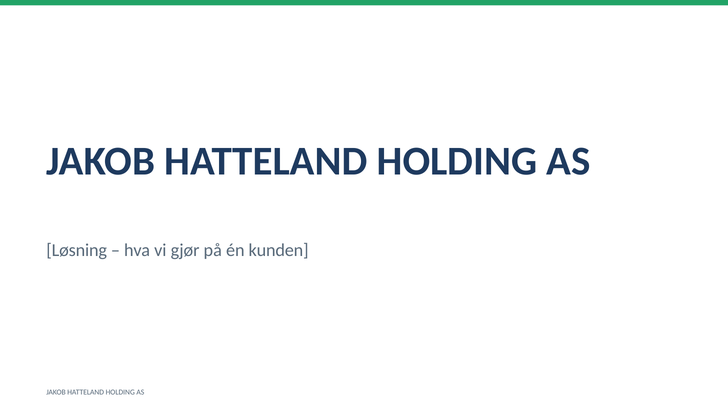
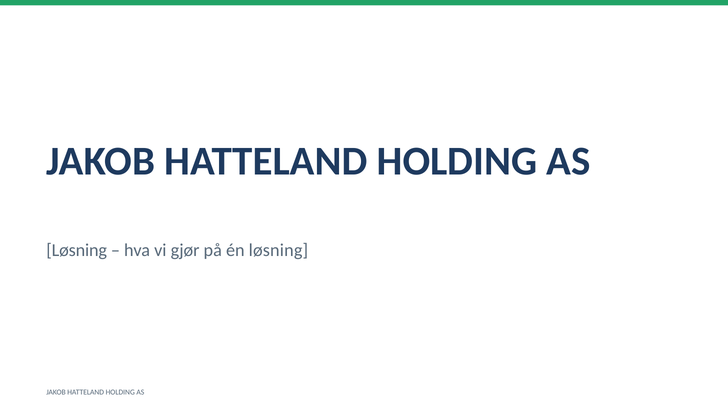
én kunden: kunden -> løsning
